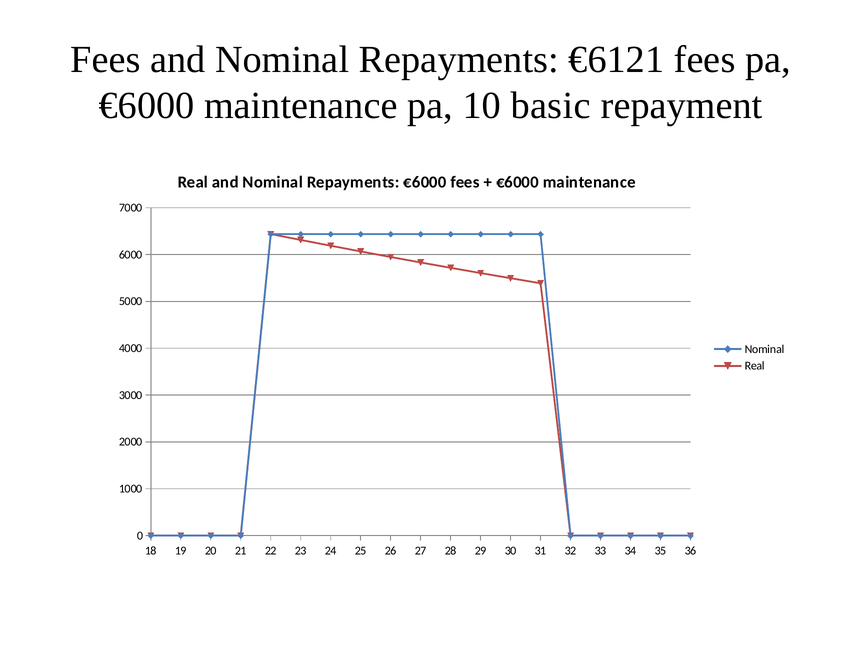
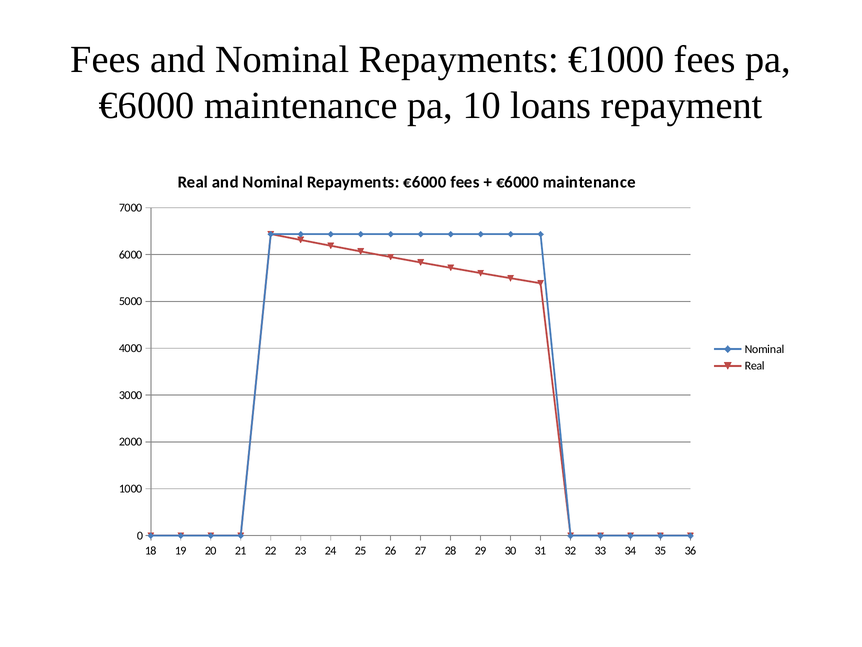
€6121: €6121 -> €1000
basic: basic -> loans
